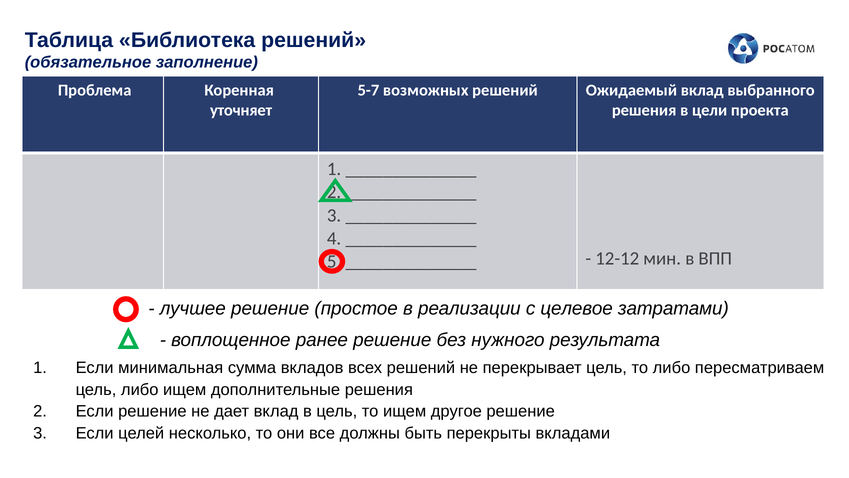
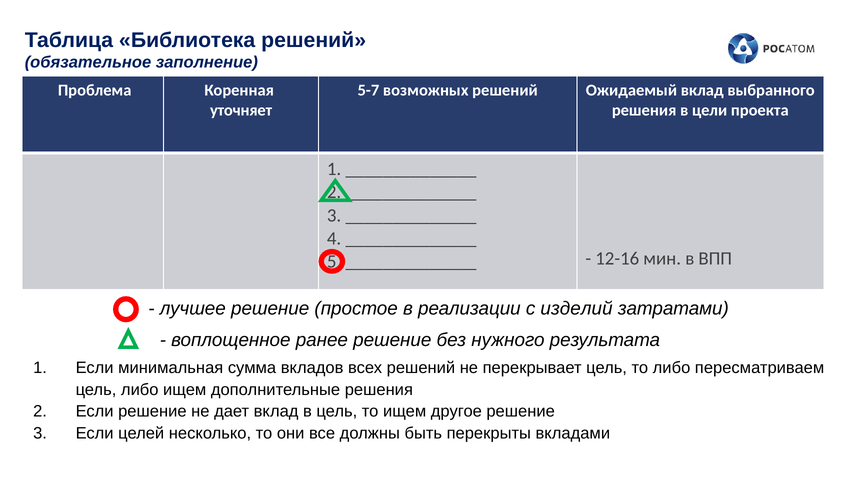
12-12: 12-12 -> 12-16
целевое: целевое -> изделий
